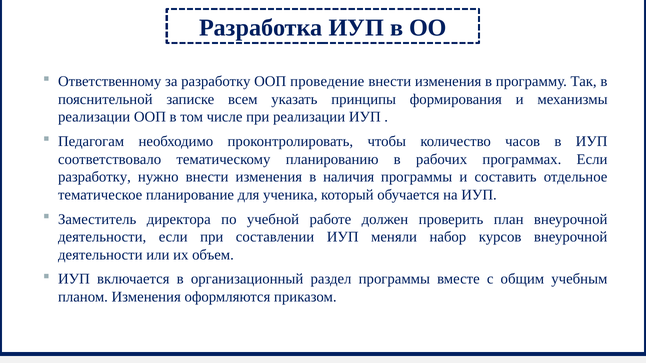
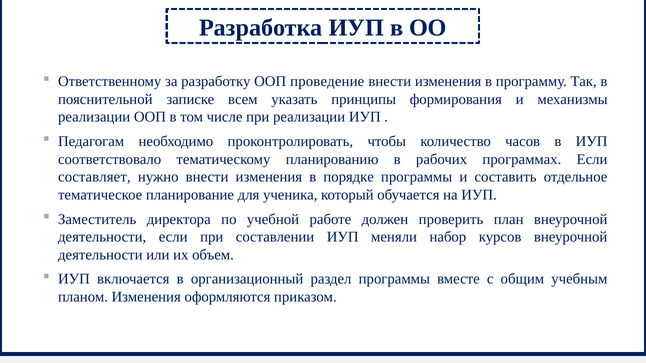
разработку at (94, 177): разработку -> составляет
наличия: наличия -> порядке
